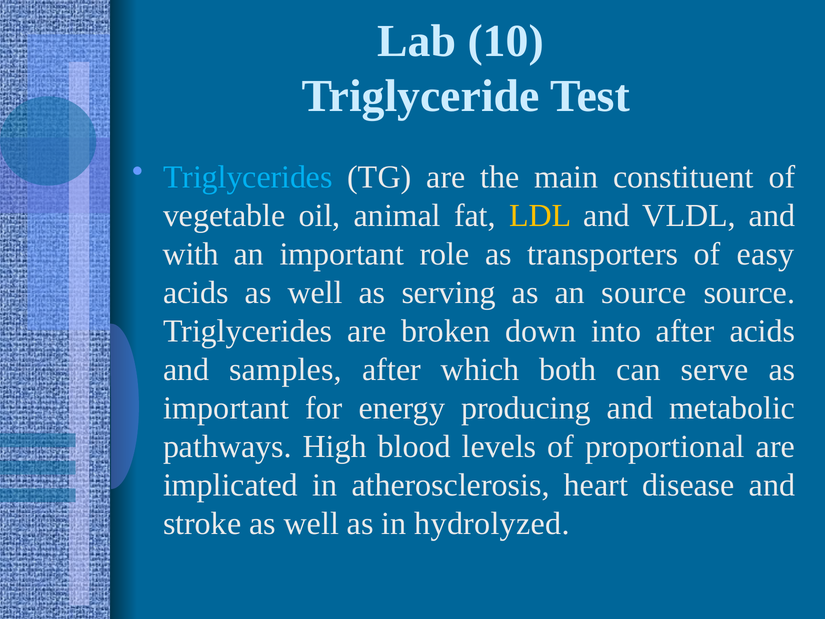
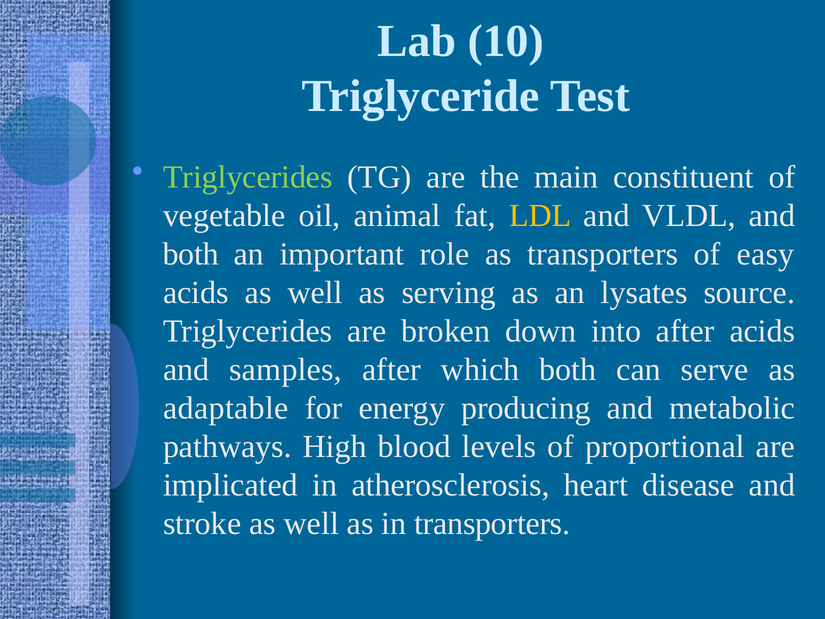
Triglycerides at (248, 177) colour: light blue -> light green
with at (191, 254): with -> both
an source: source -> lysates
important at (226, 408): important -> adaptable
in hydrolyzed: hydrolyzed -> transporters
